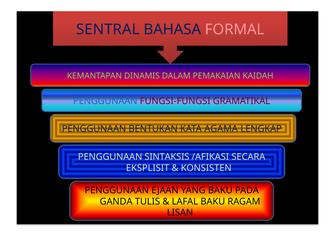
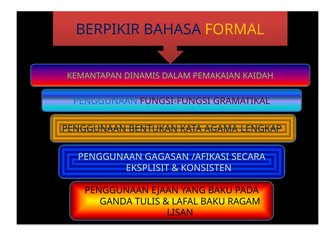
SENTRAL: SENTRAL -> BERPIKIR
FORMAL colour: pink -> yellow
SINTAKSIS: SINTAKSIS -> GAGASAN
